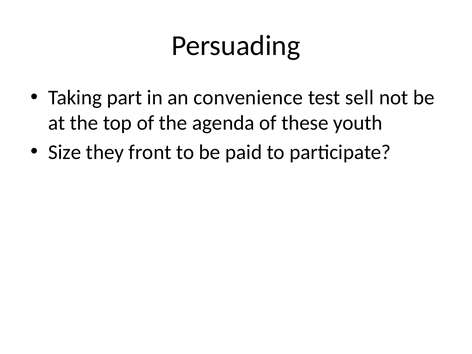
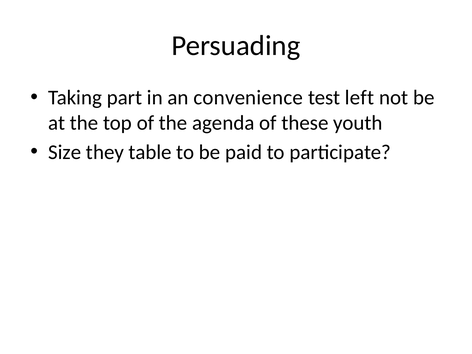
sell: sell -> left
front: front -> table
